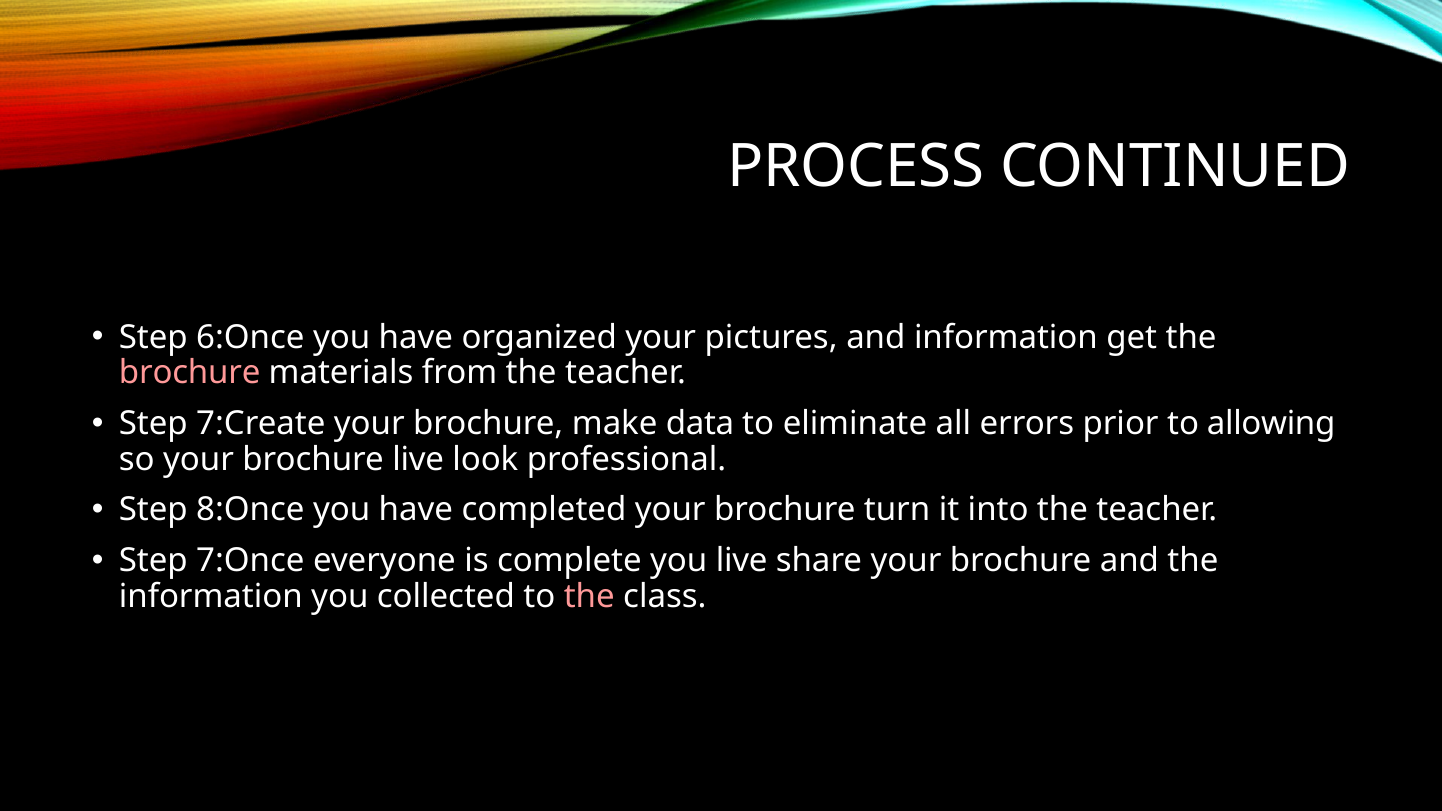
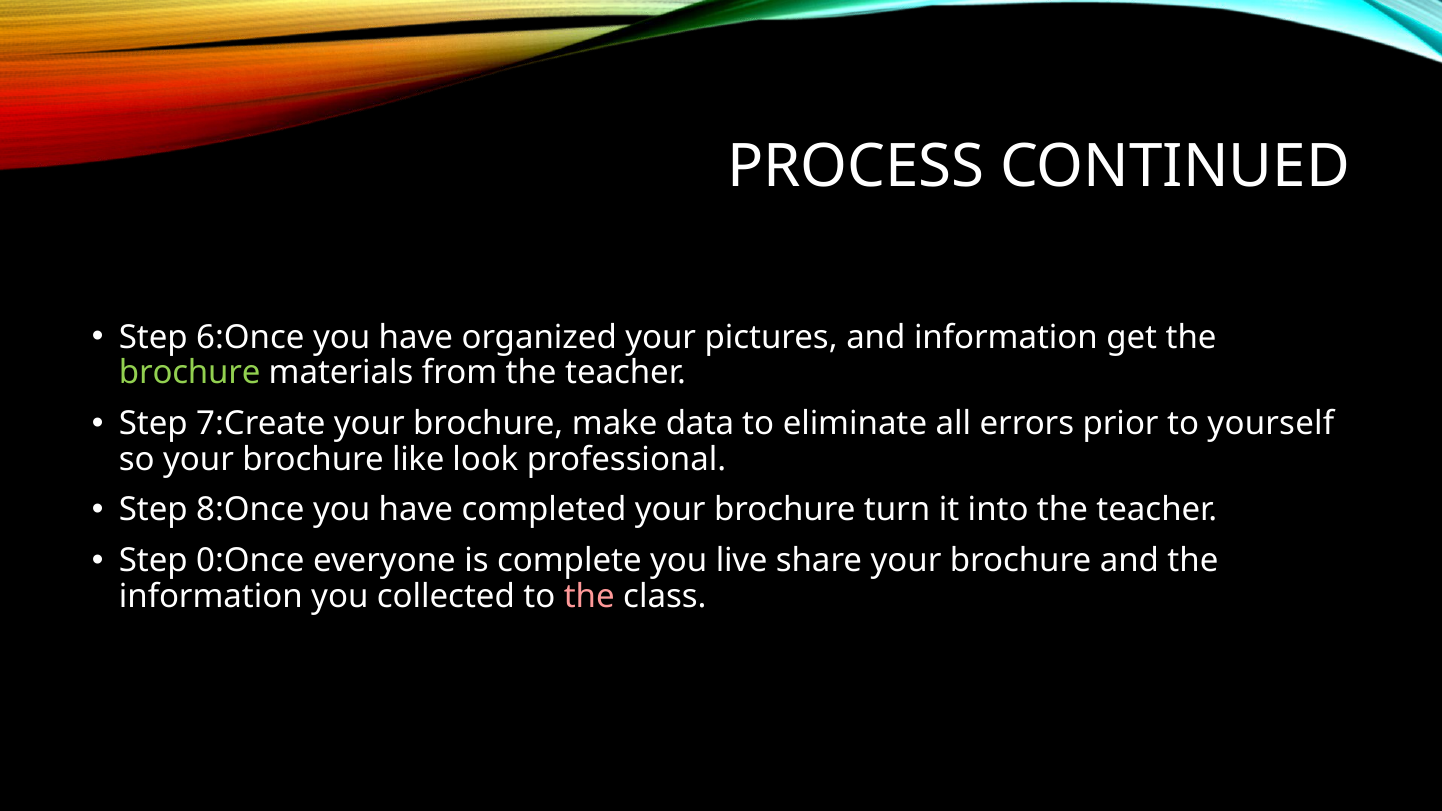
brochure at (190, 373) colour: pink -> light green
allowing: allowing -> yourself
brochure live: live -> like
7:Once: 7:Once -> 0:Once
